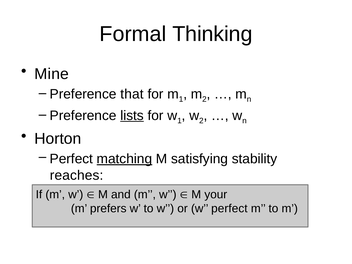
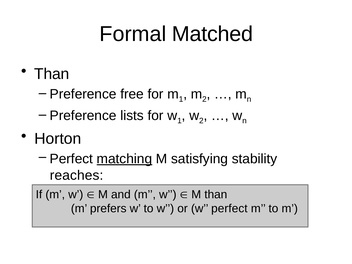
Thinking: Thinking -> Matched
Mine at (52, 74): Mine -> Than
that: that -> free
lists underline: present -> none
M your: your -> than
